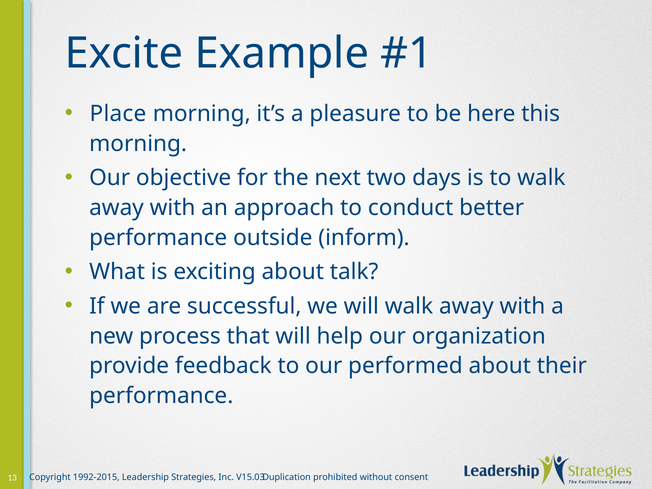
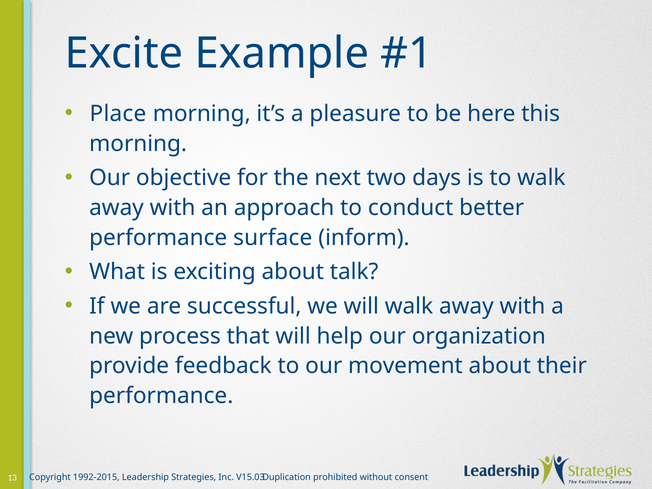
outside: outside -> surface
performed: performed -> movement
